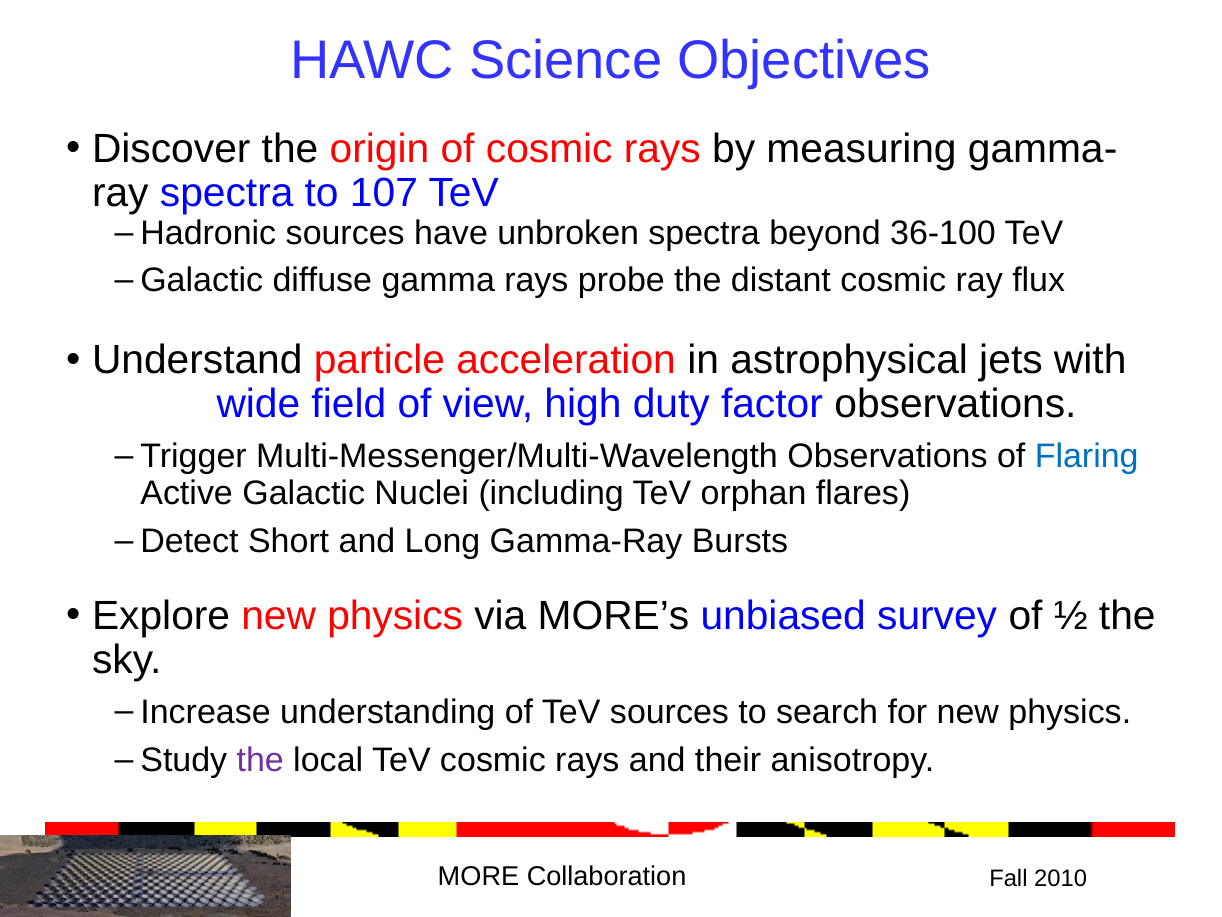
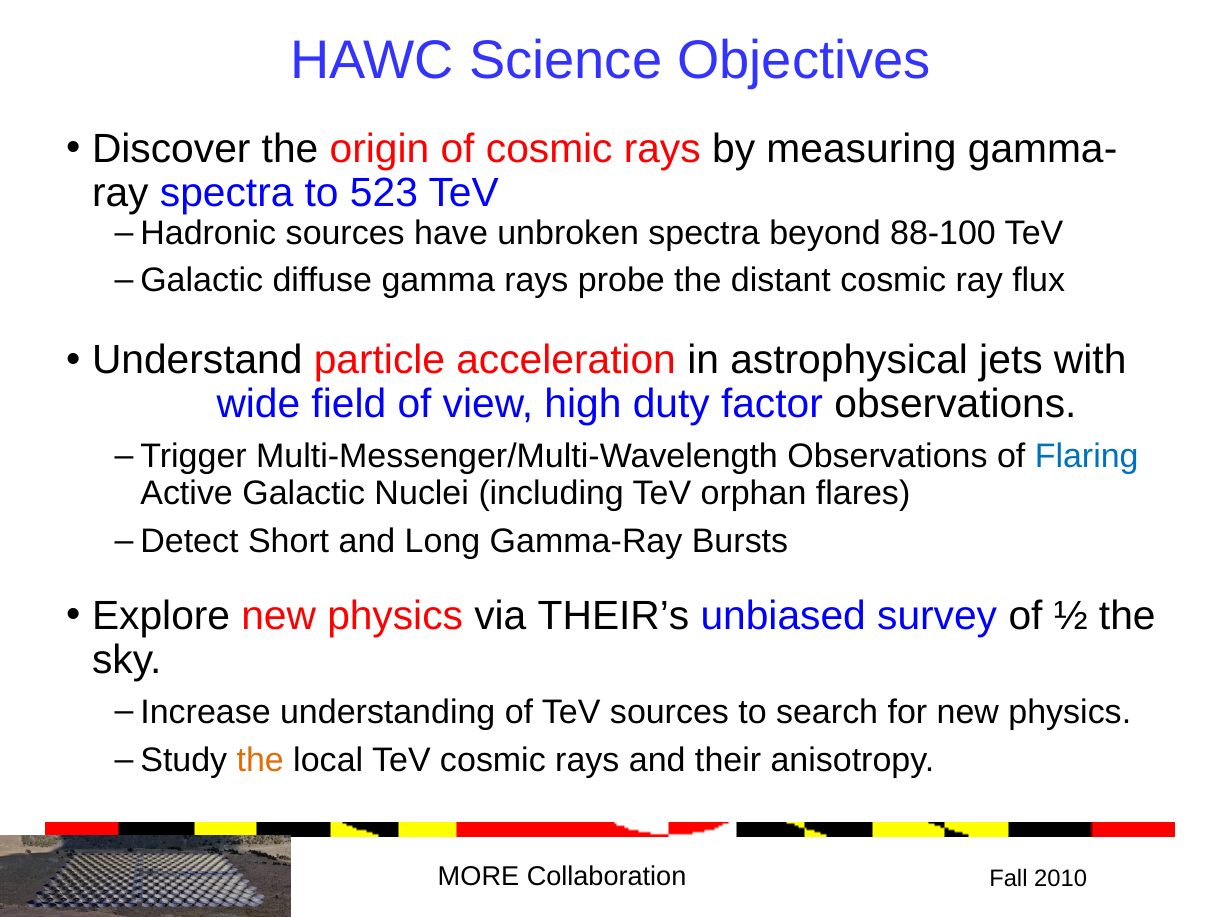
107: 107 -> 523
36-100: 36-100 -> 88-100
MORE’s: MORE’s -> THEIR’s
the at (260, 760) colour: purple -> orange
